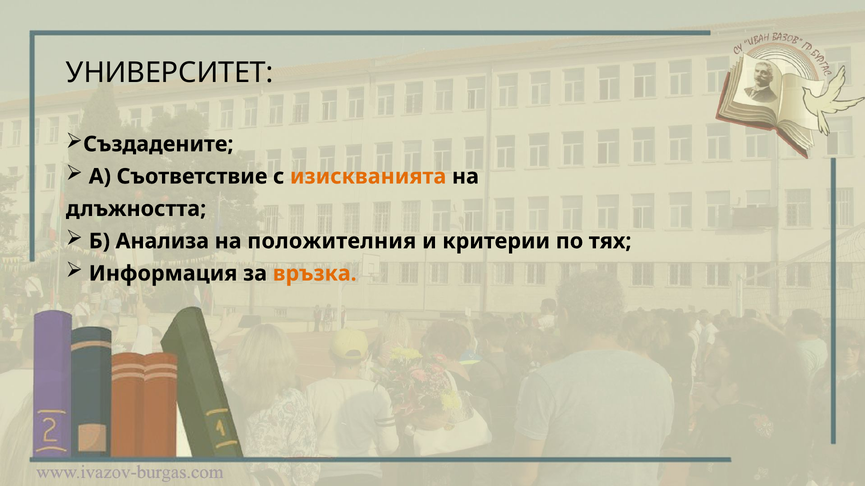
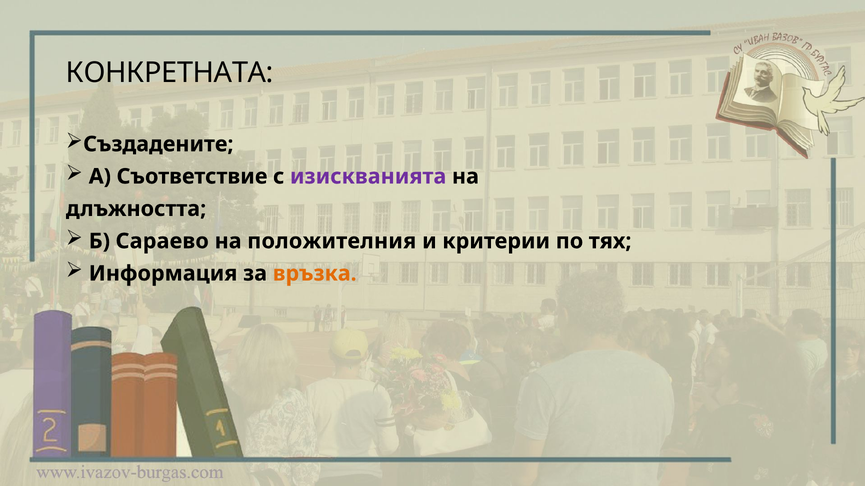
УНИВЕРСИТЕТ: УНИВЕРСИТЕТ -> КОНКРЕТНАТА
изискванията colour: orange -> purple
Анализа: Анализа -> Сараево
